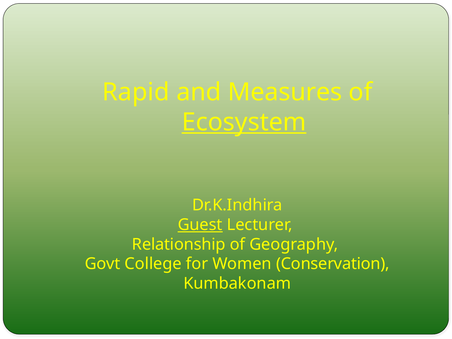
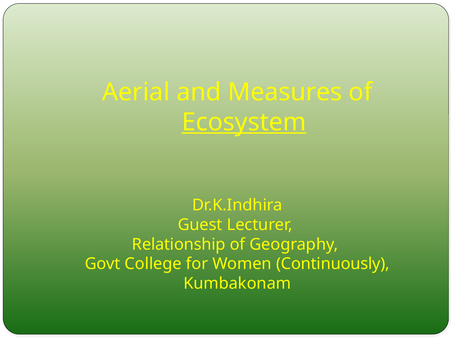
Rapid: Rapid -> Aerial
Guest underline: present -> none
Conservation: Conservation -> Continuously
